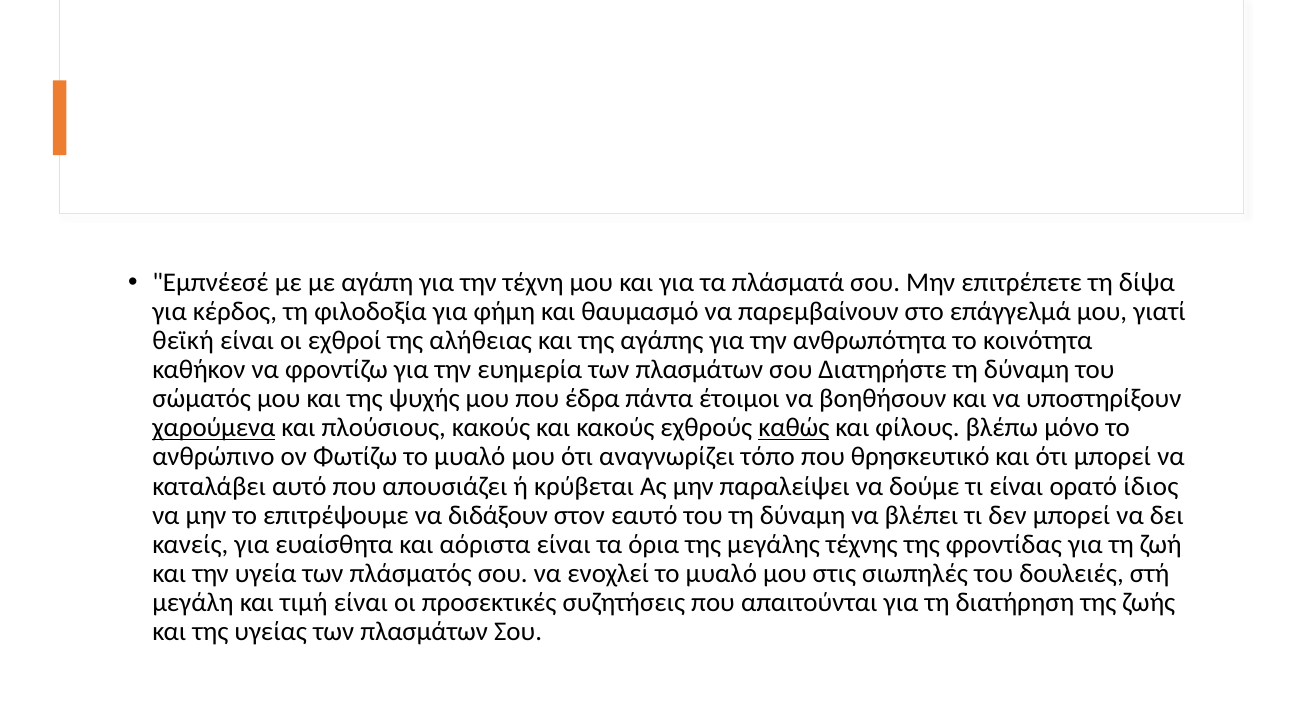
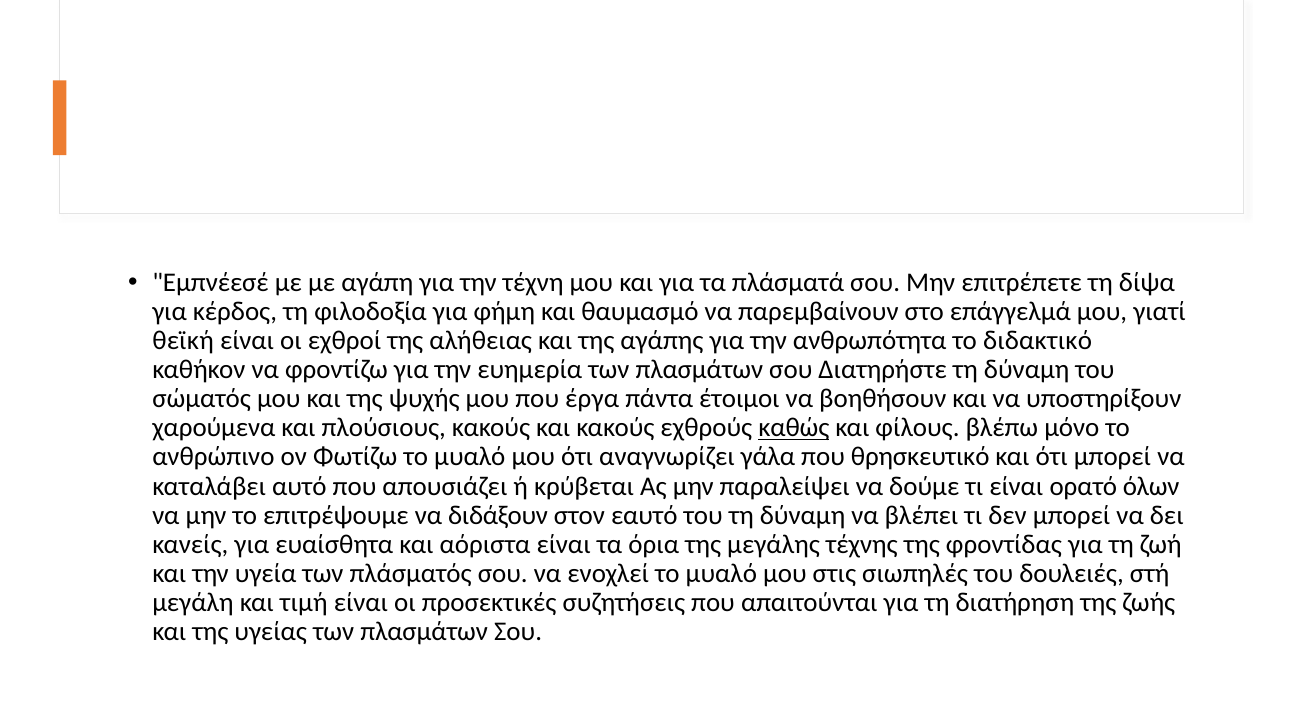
κοινότητα: κοινότητα -> διδακτικό
έδρα: έδρα -> έργα
χαρούμενα underline: present -> none
τόπο: τόπο -> γάλα
ίδιος: ίδιος -> όλων
